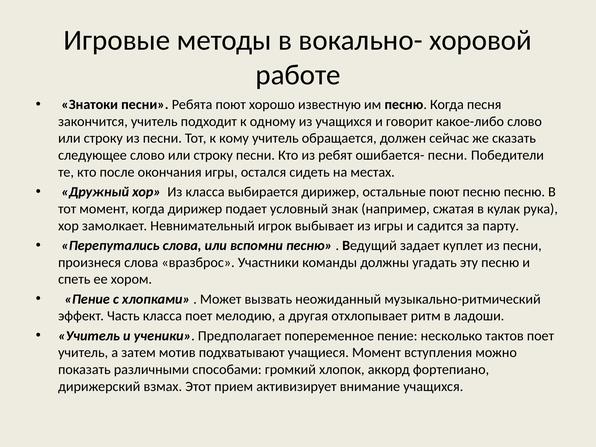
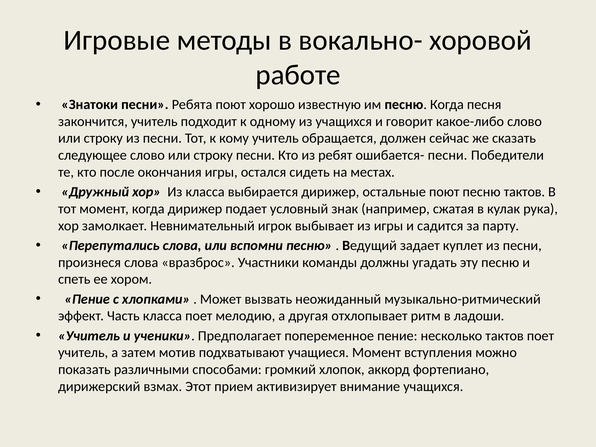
песню песню: песню -> тактов
